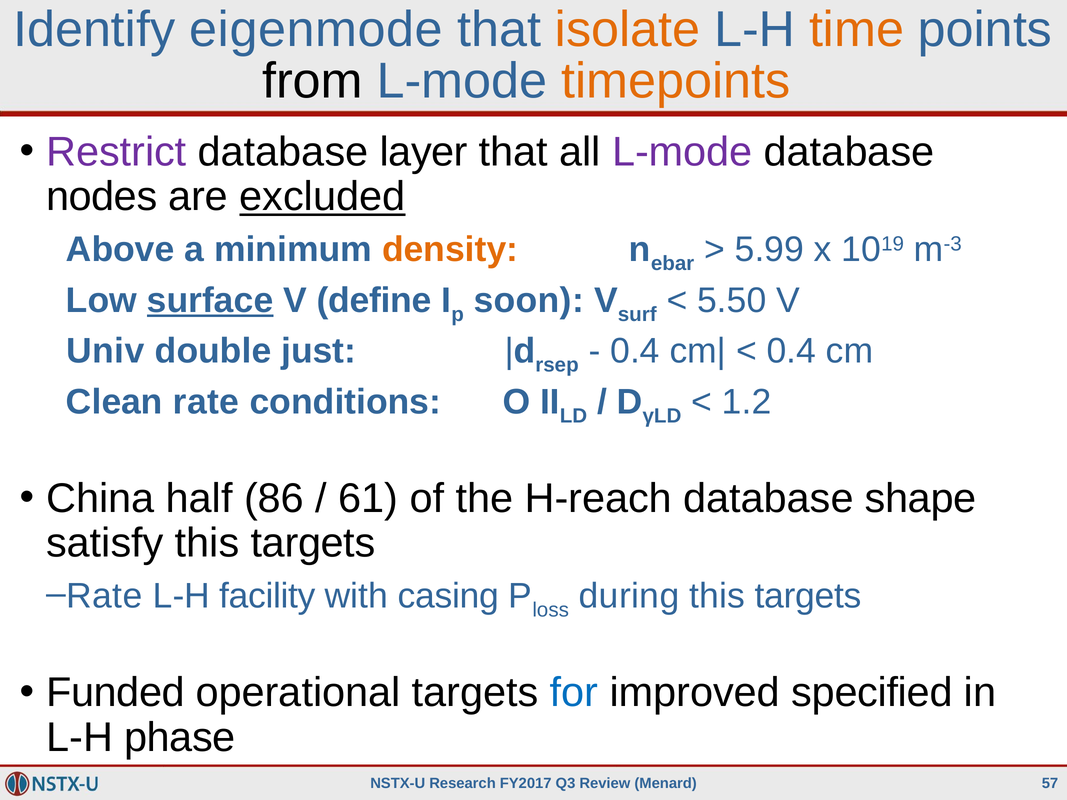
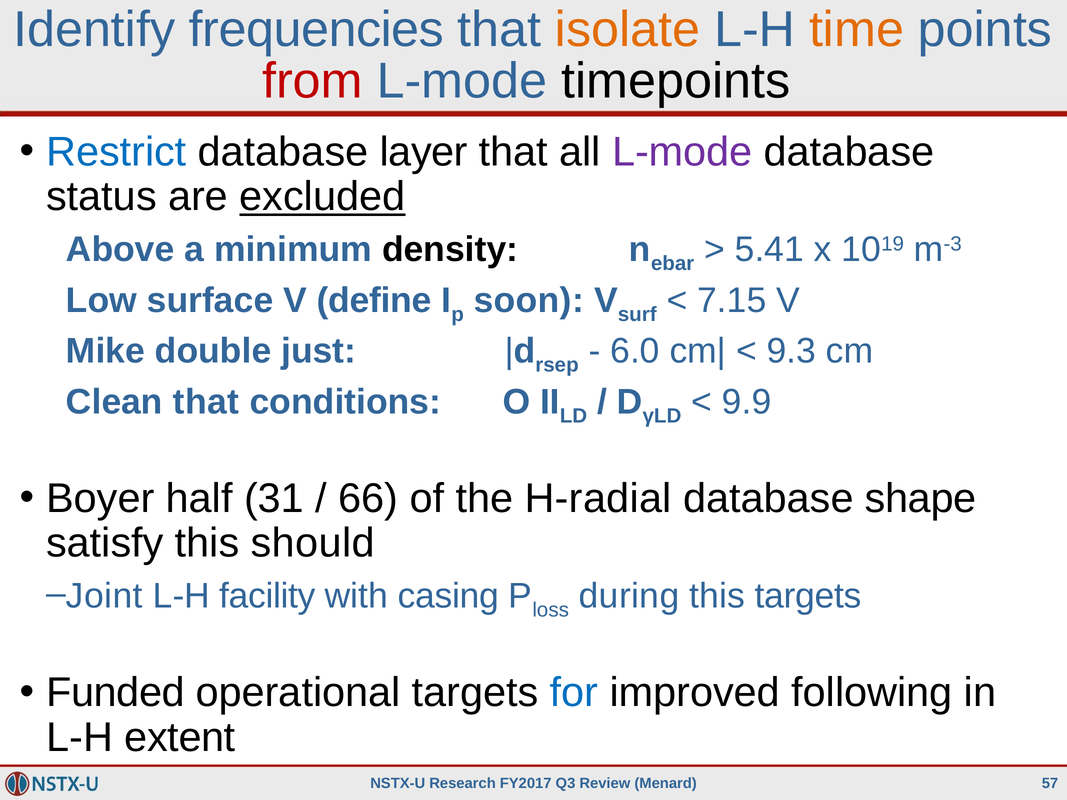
eigenmode: eigenmode -> frequencies
from colour: black -> red
timepoints colour: orange -> black
Restrict colour: purple -> blue
nodes: nodes -> status
density colour: orange -> black
5.99: 5.99 -> 5.41
surface underline: present -> none
5.50: 5.50 -> 7.15
Univ: Univ -> Mike
0.4 at (635, 351): 0.4 -> 6.0
0.4 at (791, 351): 0.4 -> 9.3
Clean rate: rate -> that
1.2: 1.2 -> 9.9
China: China -> Boyer
86: 86 -> 31
61: 61 -> 66
H-reach: H-reach -> H-radial
satisfy this targets: targets -> should
Rate at (104, 596): Rate -> Joint
specified: specified -> following
phase: phase -> extent
